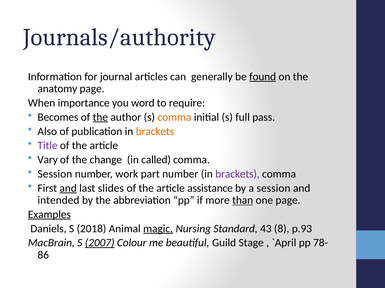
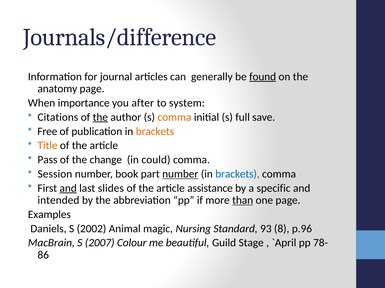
Journals/authority: Journals/authority -> Journals/difference
word: word -> after
require: require -> system
Becomes: Becomes -> Citations
pass: pass -> save
Also: Also -> Free
Title colour: purple -> orange
Vary: Vary -> Pass
called: called -> could
work: work -> book
number at (180, 174) underline: none -> present
brackets at (237, 174) colour: purple -> blue
a session: session -> specific
Examples underline: present -> none
2018: 2018 -> 2002
magic underline: present -> none
43: 43 -> 93
p.93: p.93 -> p.96
2007 underline: present -> none
